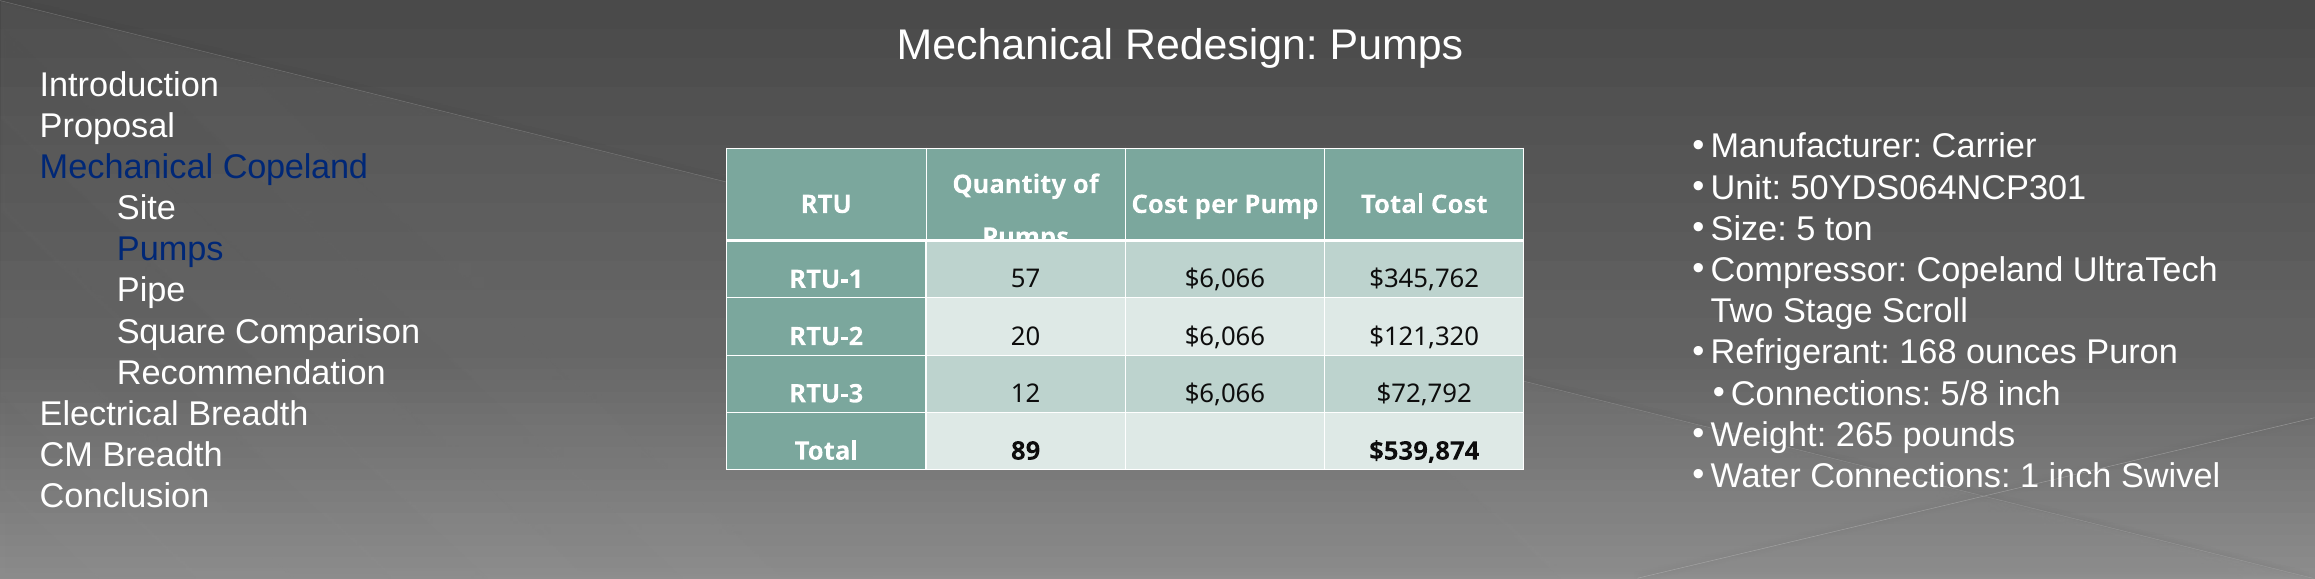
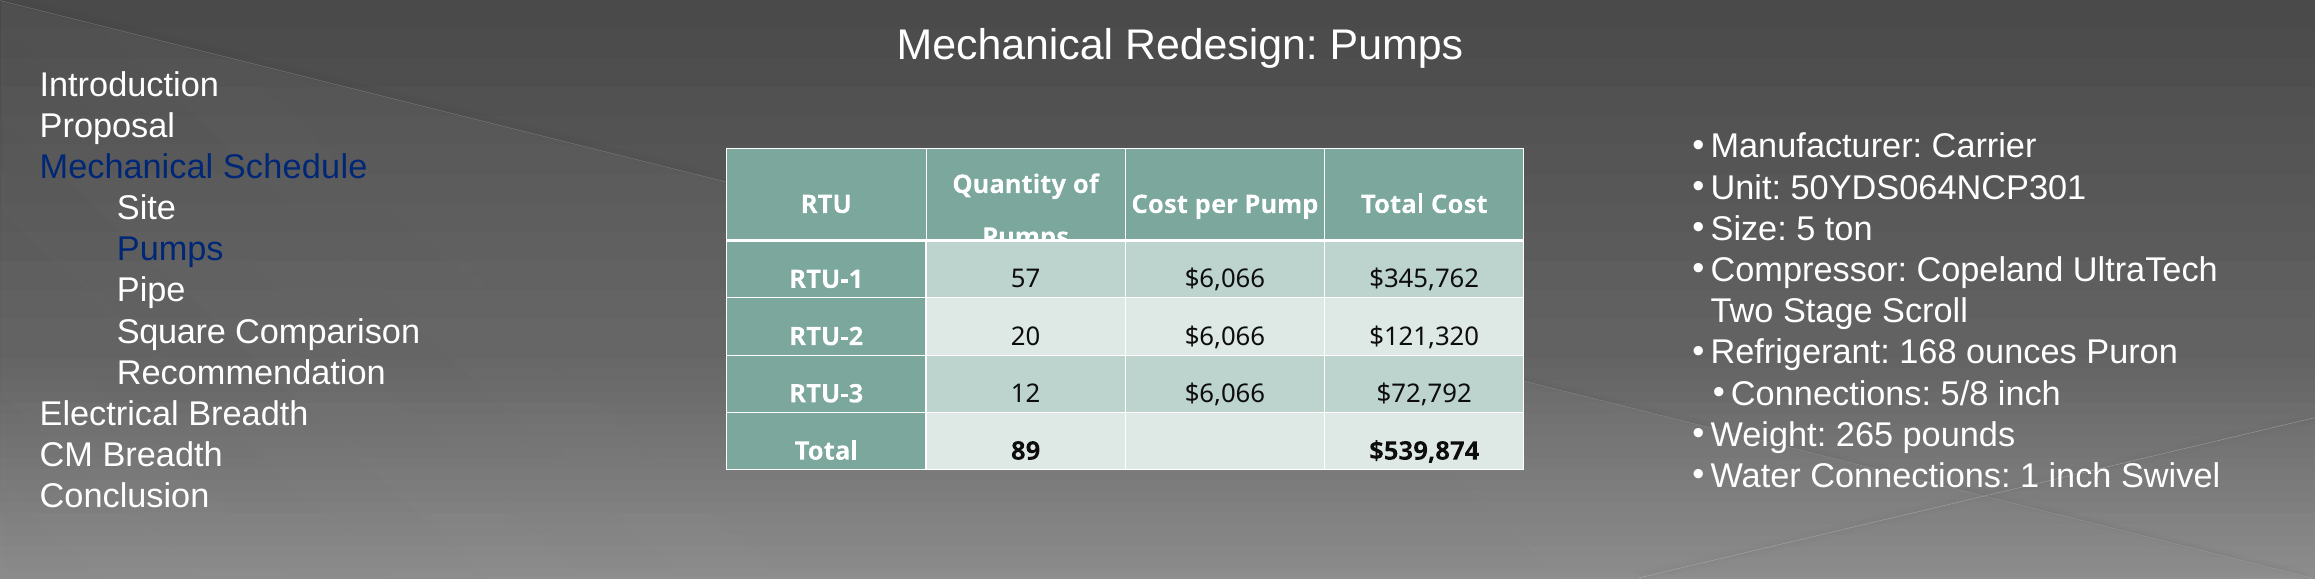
Mechanical Copeland: Copeland -> Schedule
